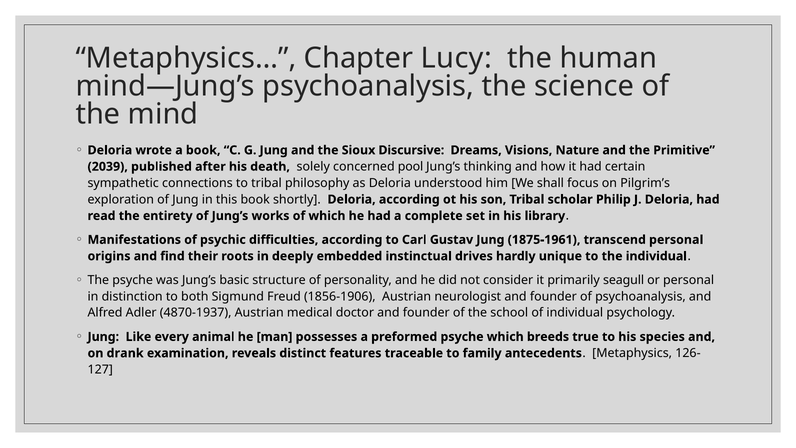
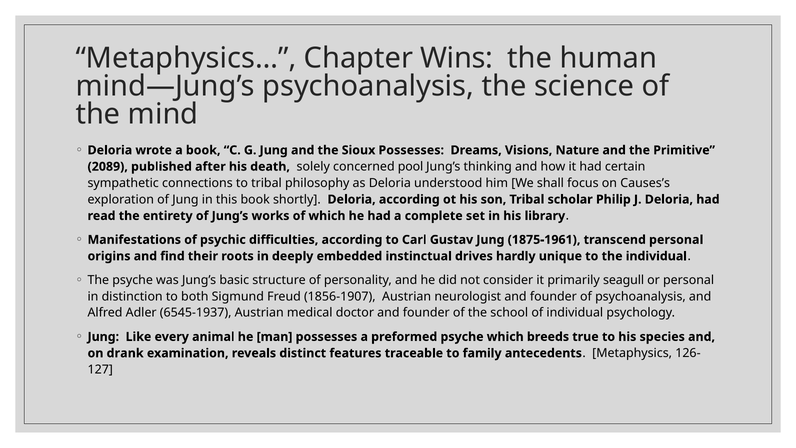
Lucy: Lucy -> Wins
Sioux Discursive: Discursive -> Possesses
2039: 2039 -> 2089
Pilgrim’s: Pilgrim’s -> Causes’s
1856-1906: 1856-1906 -> 1856-1907
4870-1937: 4870-1937 -> 6545-1937
